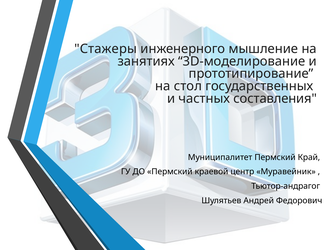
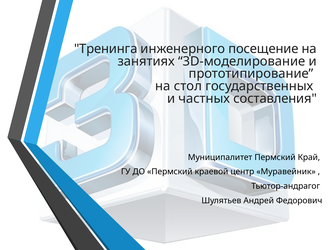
Стажеры: Стажеры -> Тренинга
мышление: мышление -> посещение
